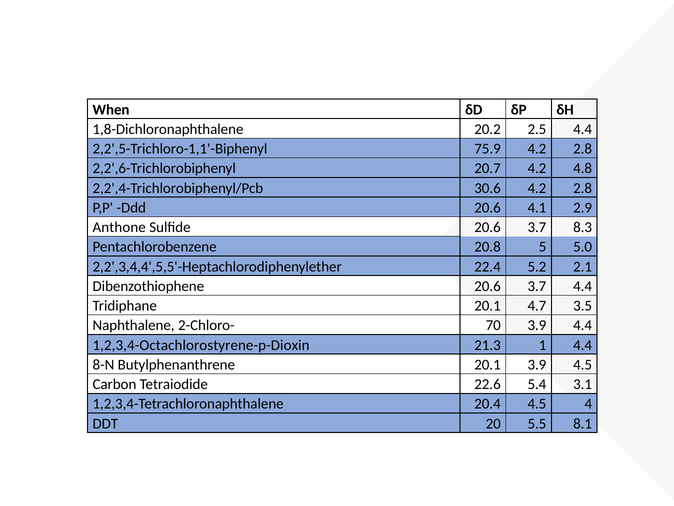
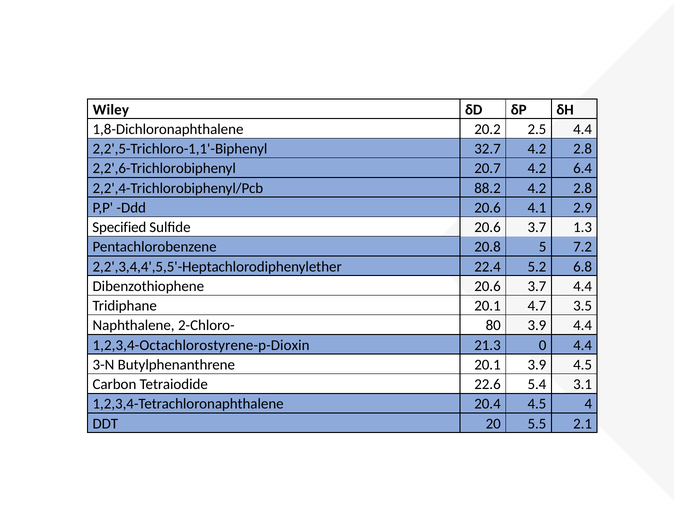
When: When -> Wiley
75.9: 75.9 -> 32.7
4.8: 4.8 -> 6.4
30.6: 30.6 -> 88.2
Anthone: Anthone -> Specified
8.3: 8.3 -> 1.3
5.0: 5.0 -> 7.2
2.1: 2.1 -> 6.8
70: 70 -> 80
1: 1 -> 0
8-N: 8-N -> 3-N
8.1: 8.1 -> 2.1
